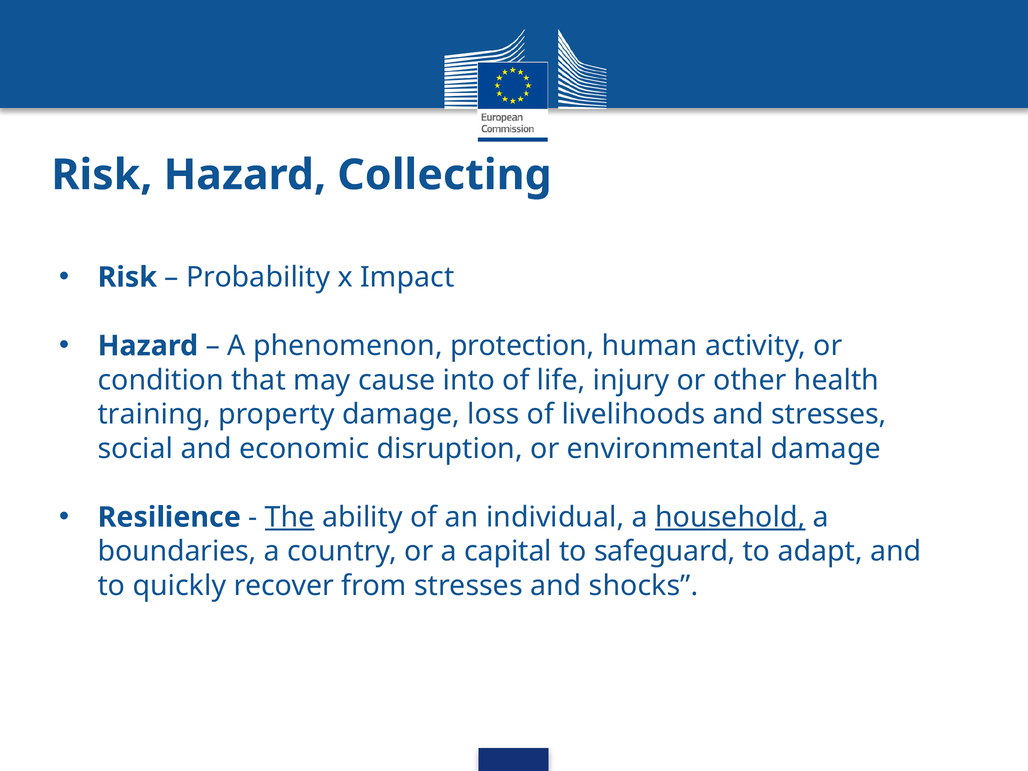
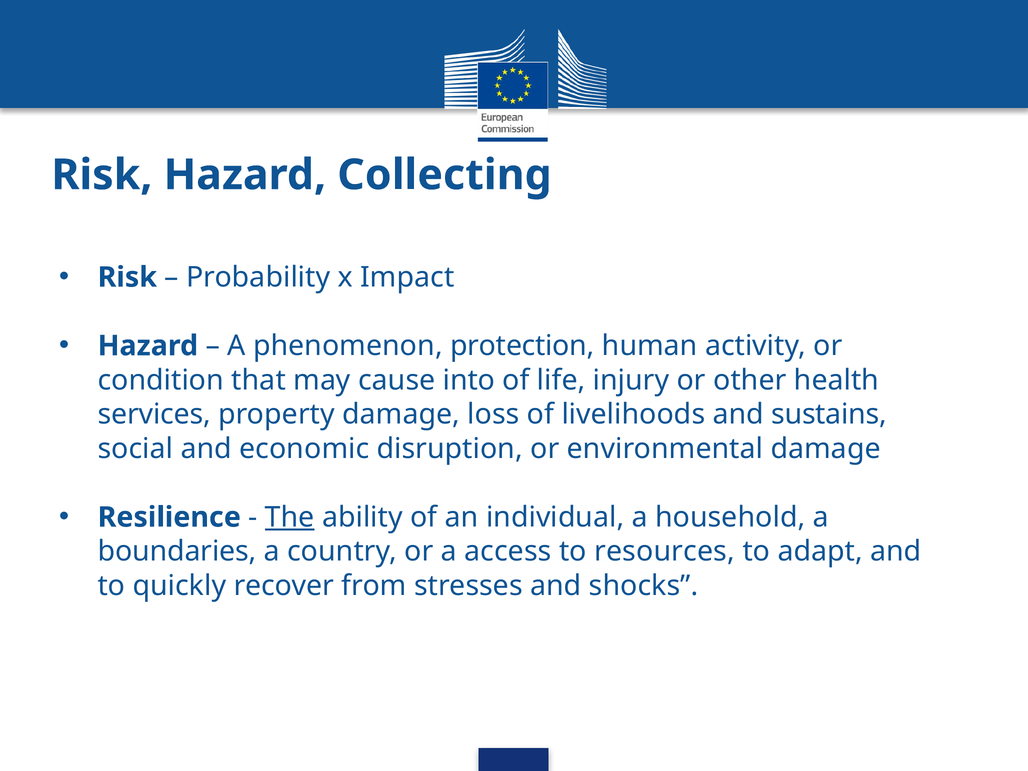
training: training -> services
and stresses: stresses -> sustains
household underline: present -> none
capital: capital -> access
safeguard: safeguard -> resources
